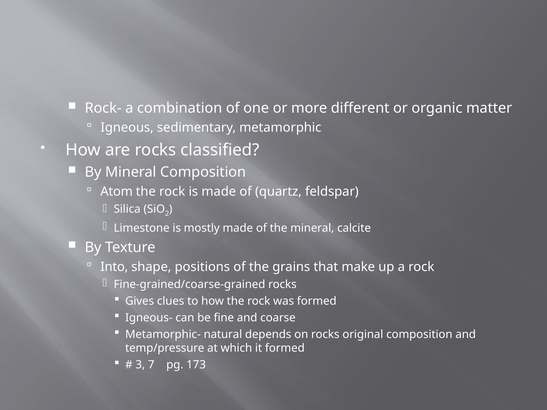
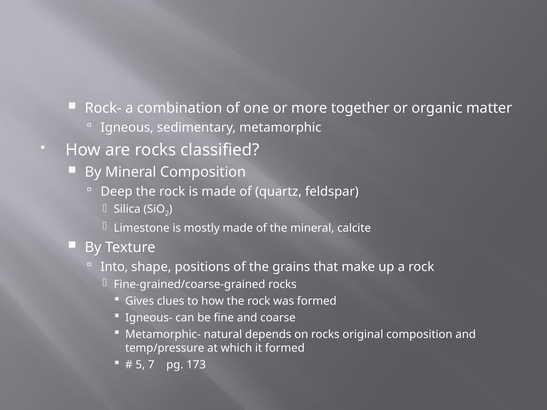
different: different -> together
Atom: Atom -> Deep
3: 3 -> 5
